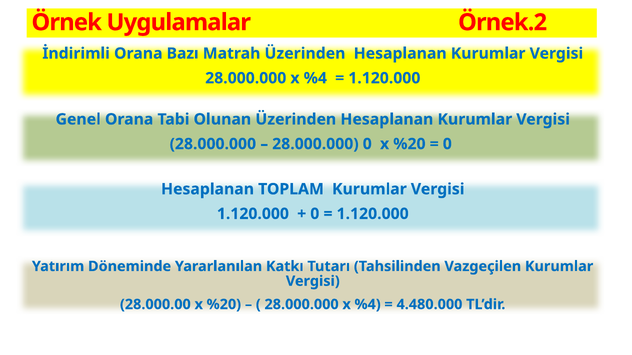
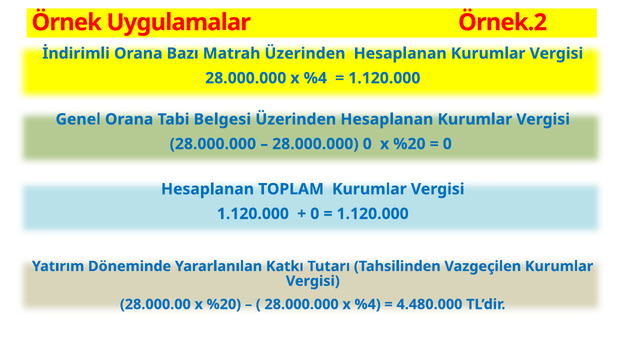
Olunan: Olunan -> Belgesi
